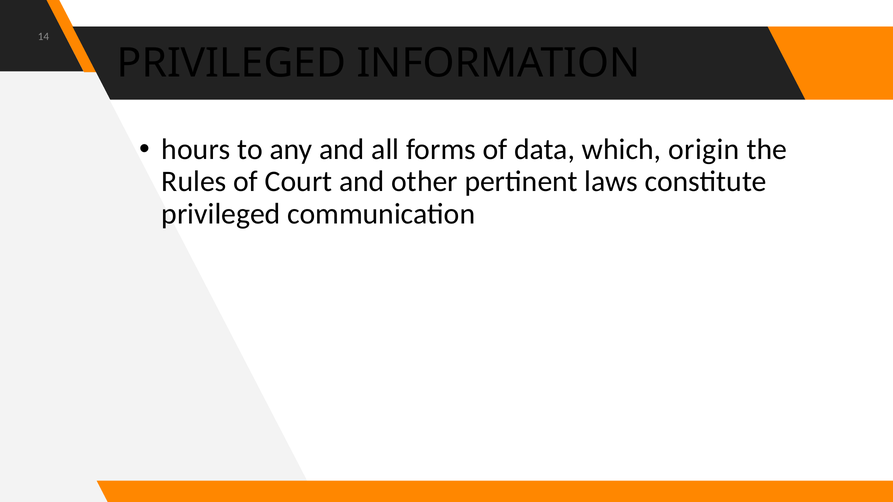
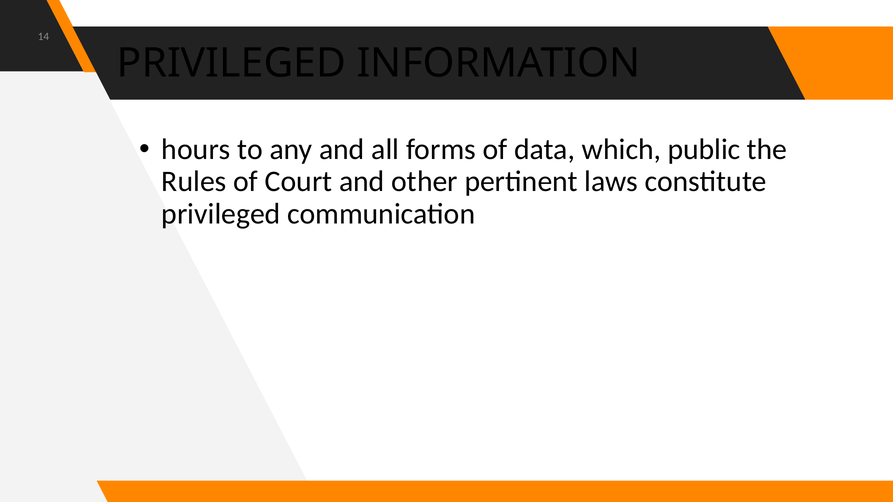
origin: origin -> public
